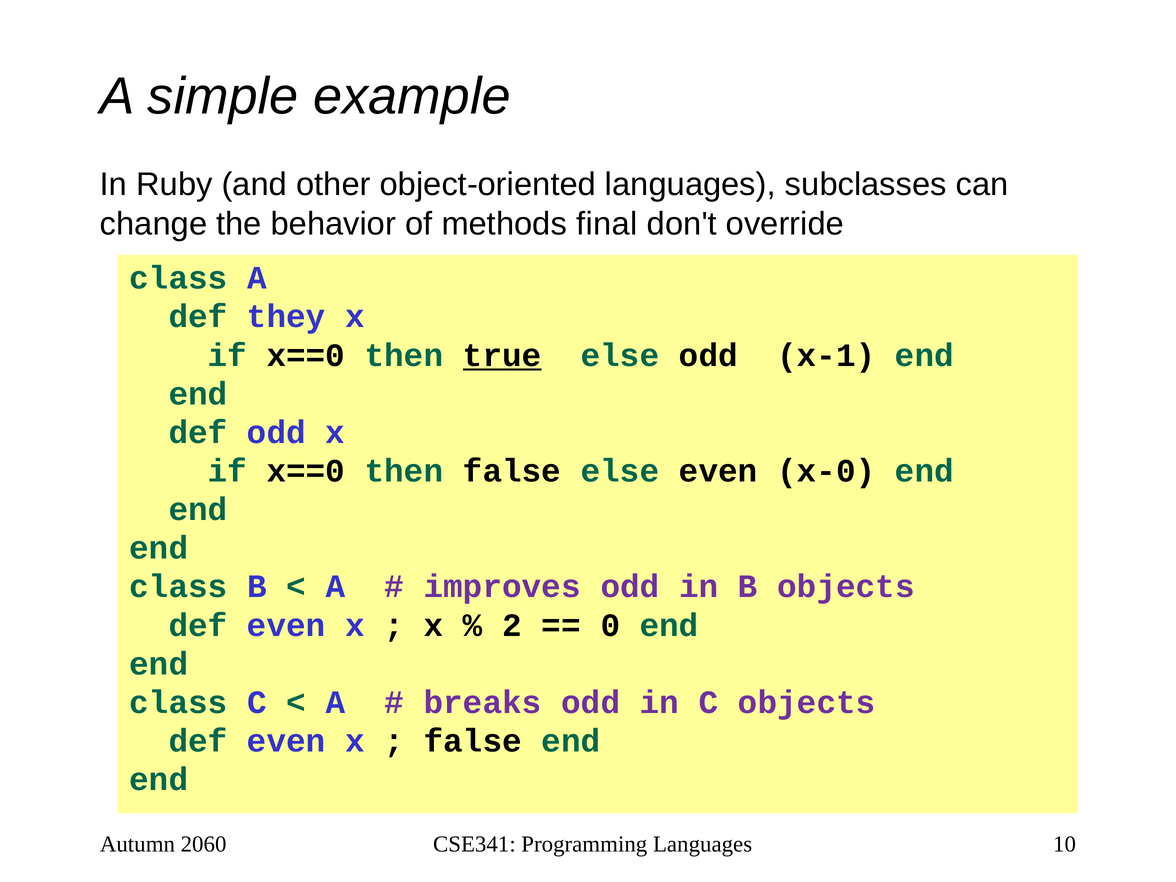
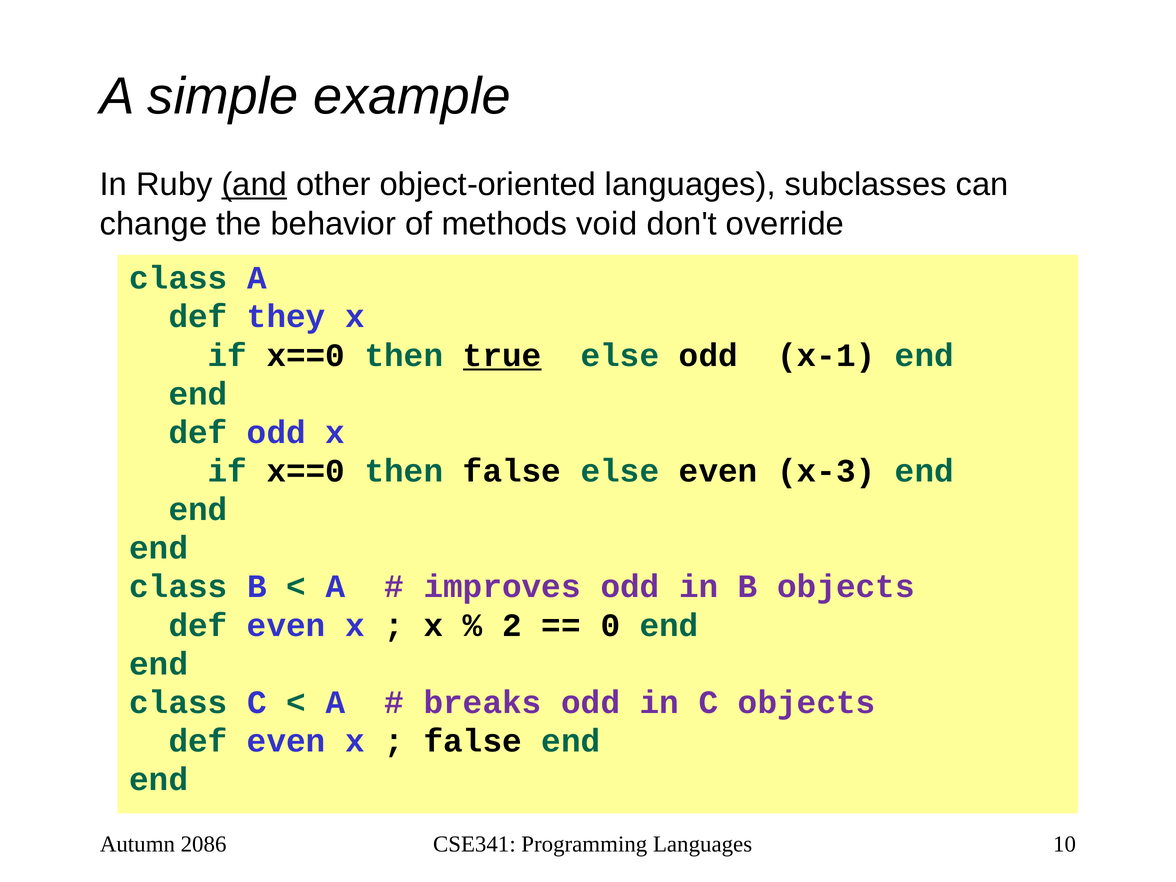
and underline: none -> present
final: final -> void
x-0: x-0 -> x-3
2060: 2060 -> 2086
